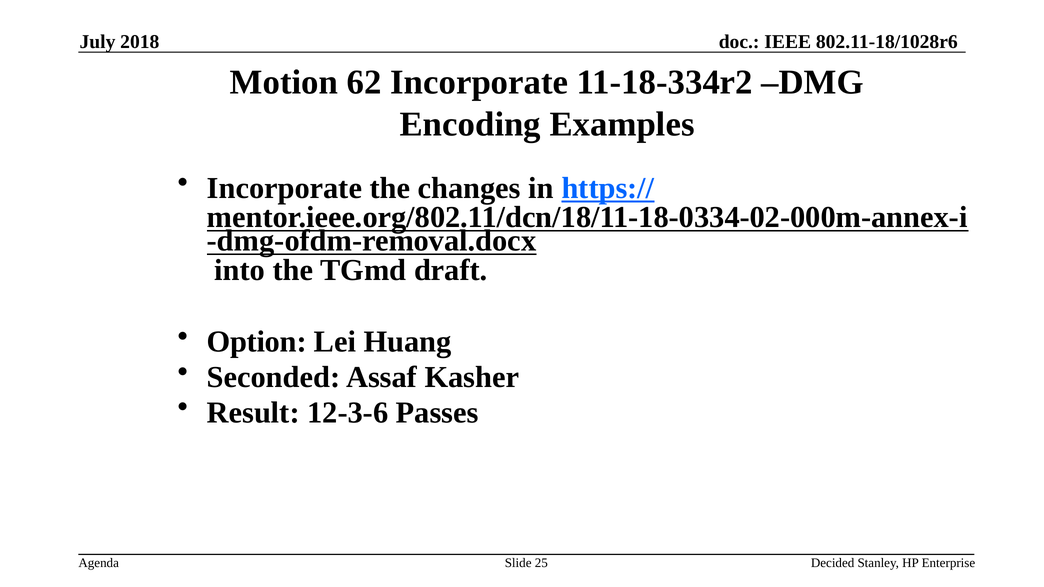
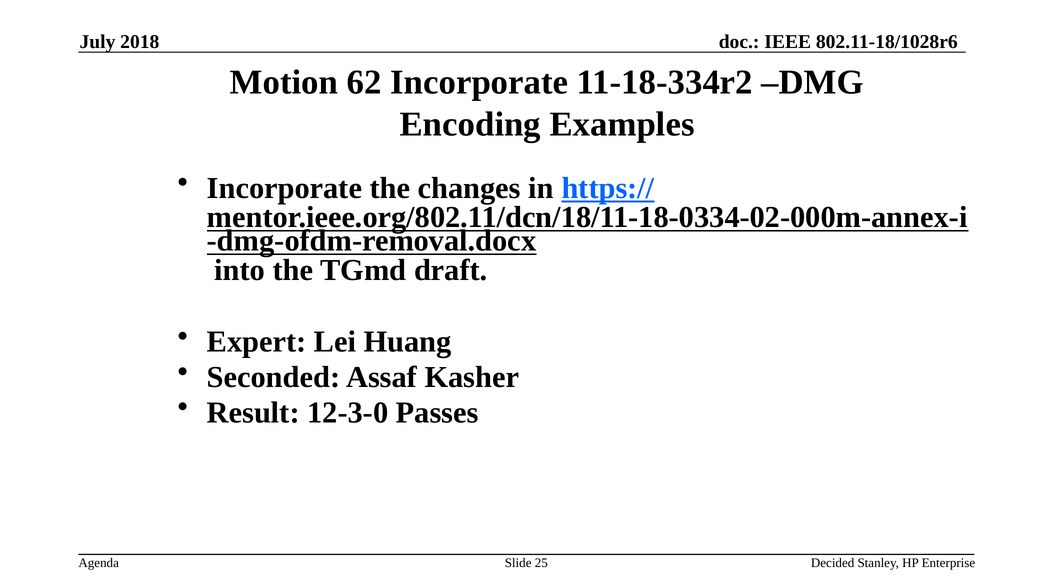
Option: Option -> Expert
12-3-6: 12-3-6 -> 12-3-0
